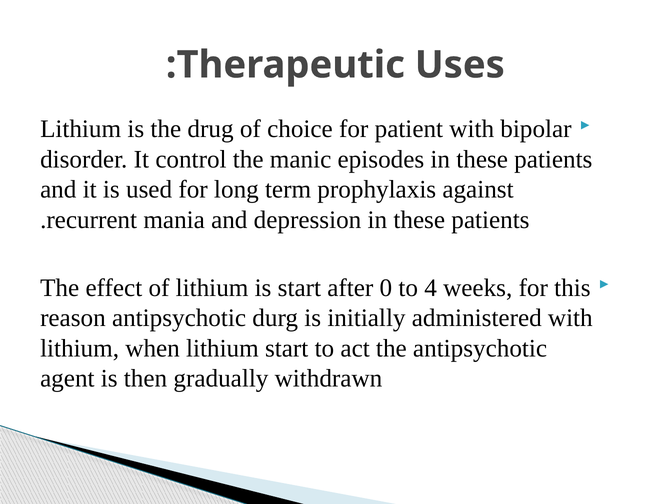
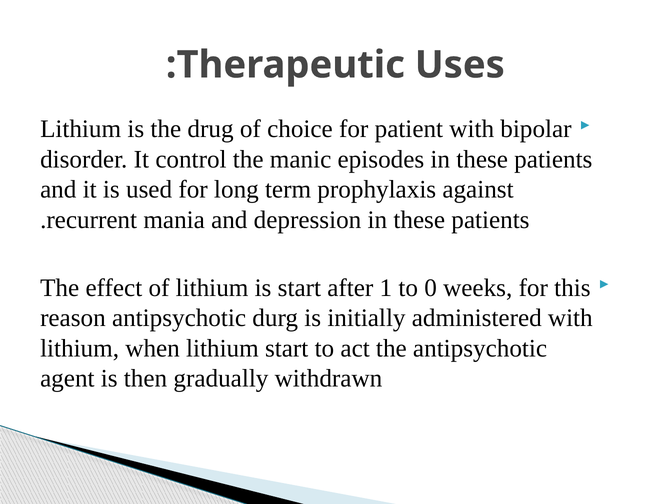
0: 0 -> 1
4: 4 -> 0
